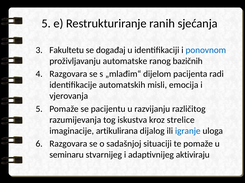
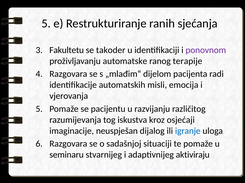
događaj: događaj -> takoder
ponovnom colour: blue -> purple
bazičnih: bazičnih -> terapije
strelice: strelice -> osjećaji
artikulirana: artikulirana -> neuspješan
